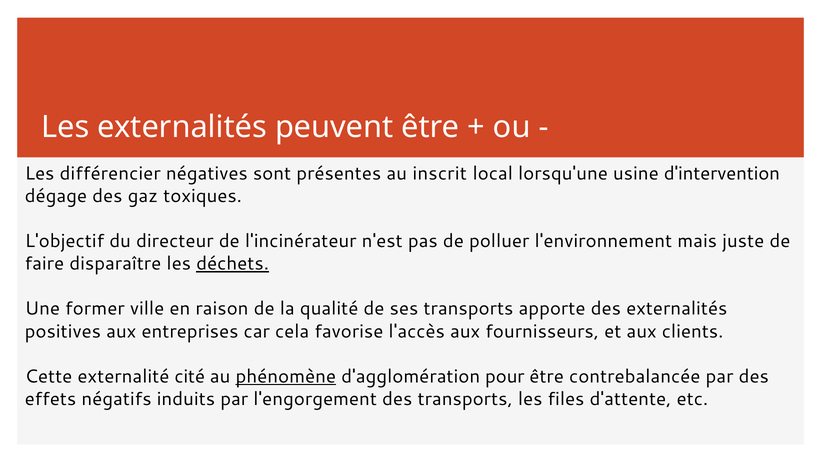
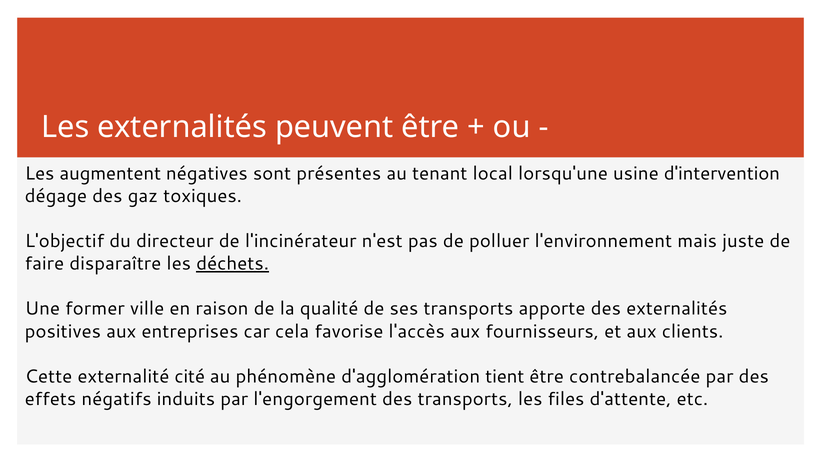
différencier: différencier -> augmentent
inscrit: inscrit -> tenant
phénomène underline: present -> none
pour: pour -> tient
